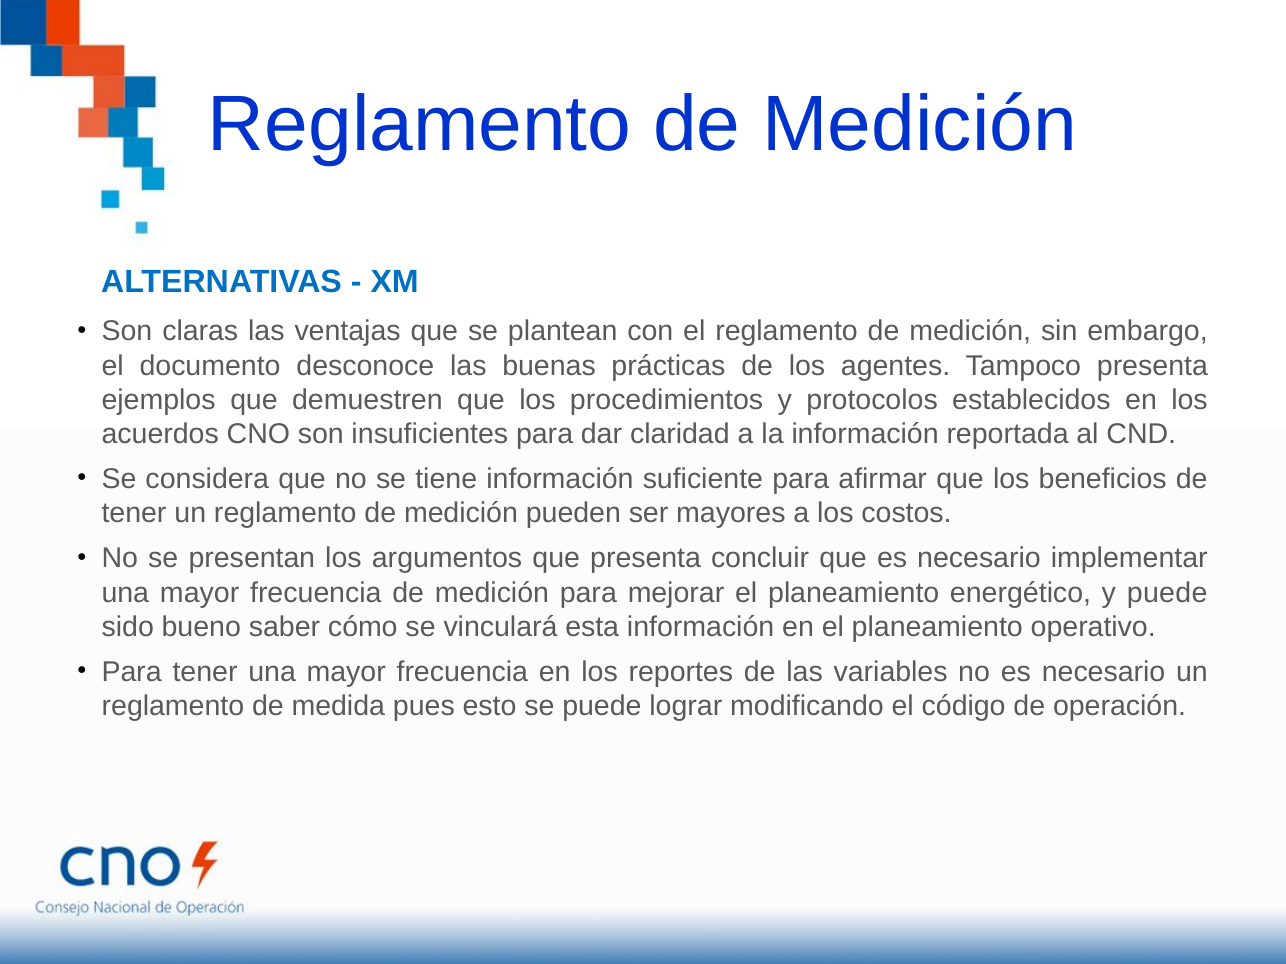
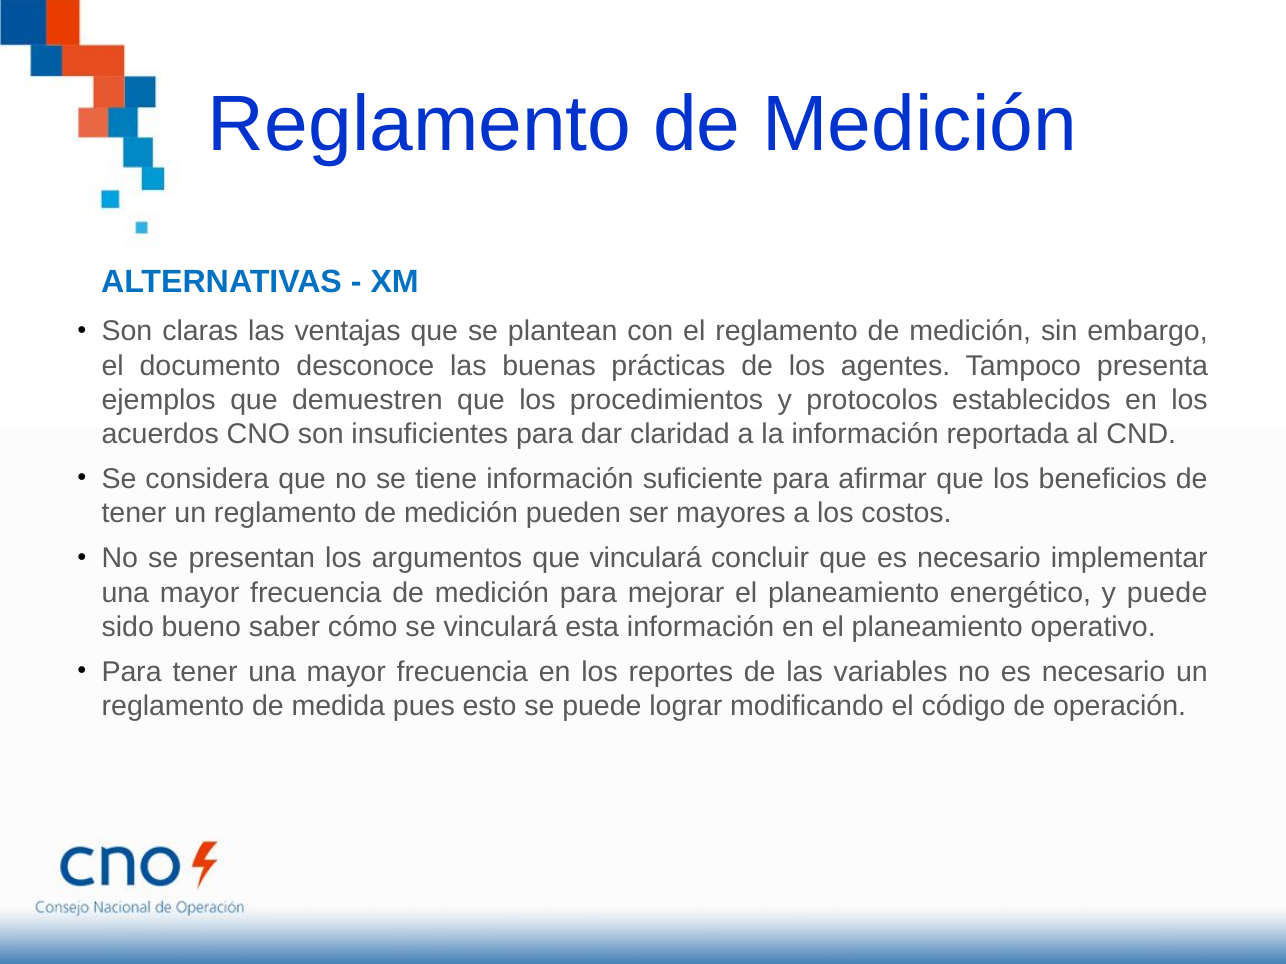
que presenta: presenta -> vinculará
